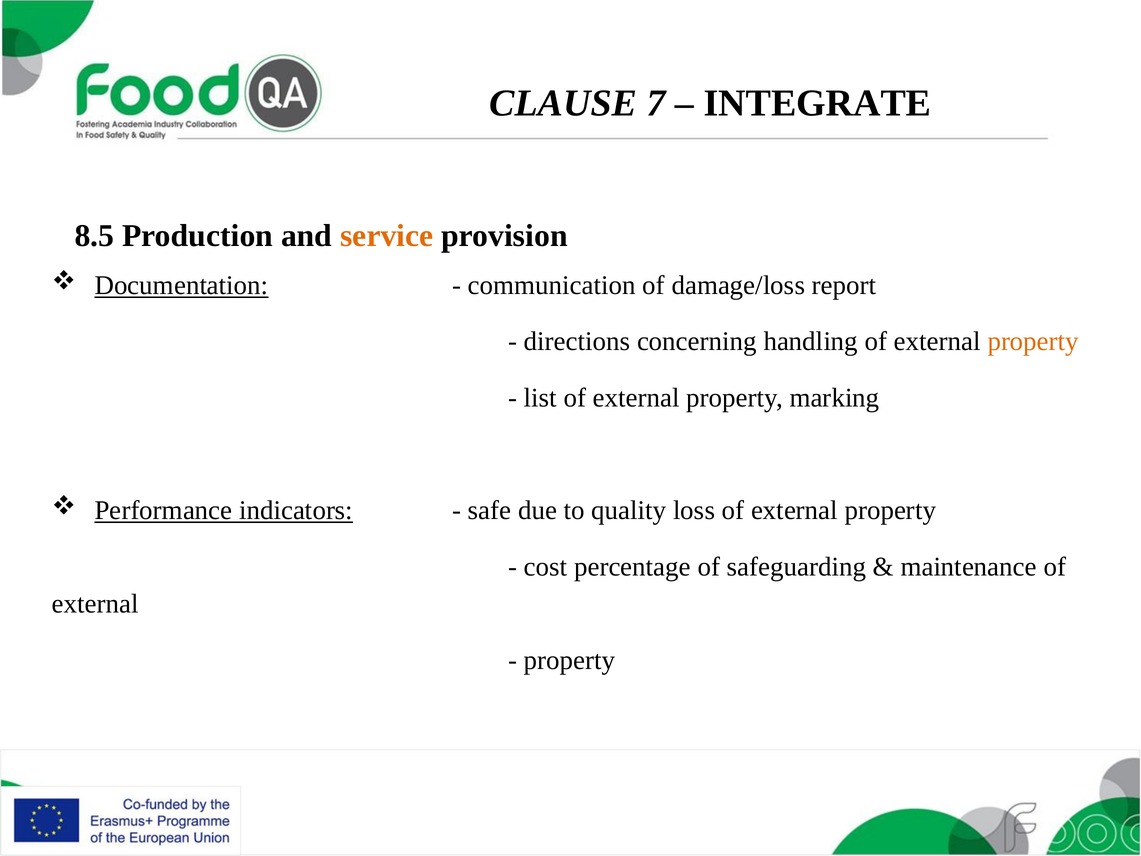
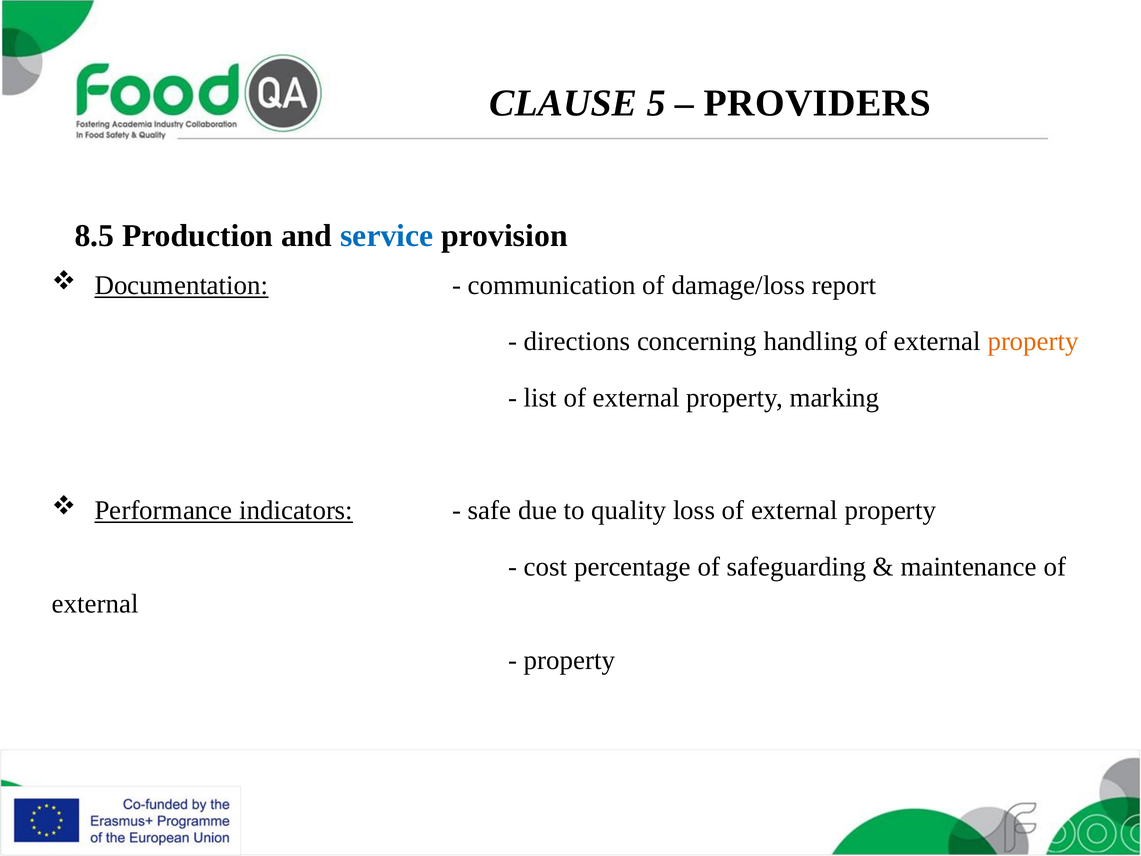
7: 7 -> 5
INTEGRATE: INTEGRATE -> PROVIDERS
service colour: orange -> blue
